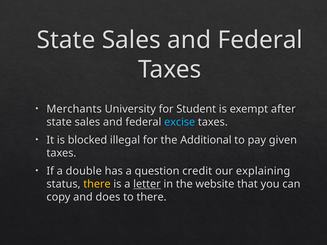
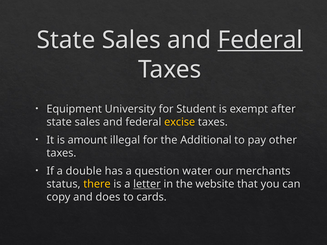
Federal at (260, 40) underline: none -> present
Merchants: Merchants -> Equipment
excise colour: light blue -> yellow
blocked: blocked -> amount
given: given -> other
credit: credit -> water
explaining: explaining -> merchants
to there: there -> cards
